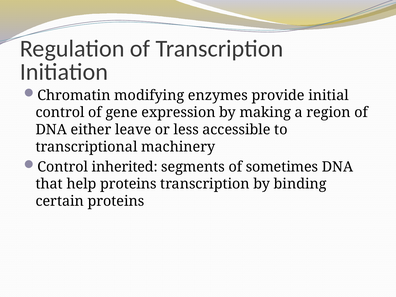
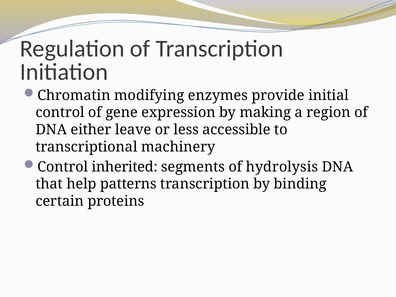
sometimes: sometimes -> hydrolysis
help proteins: proteins -> patterns
